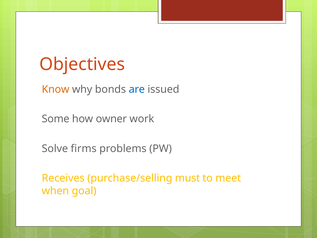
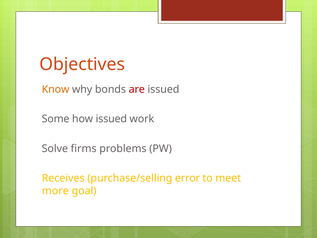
are colour: blue -> red
how owner: owner -> issued
must: must -> error
when: when -> more
